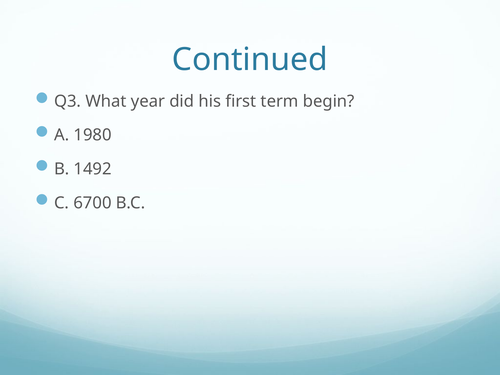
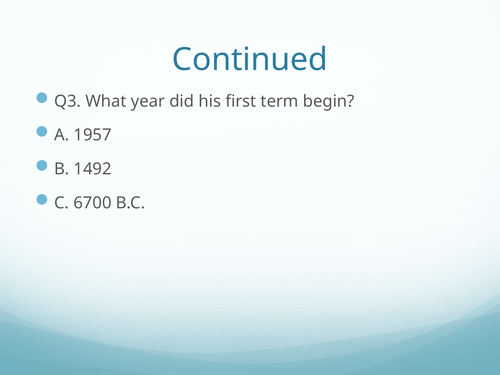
1980: 1980 -> 1957
